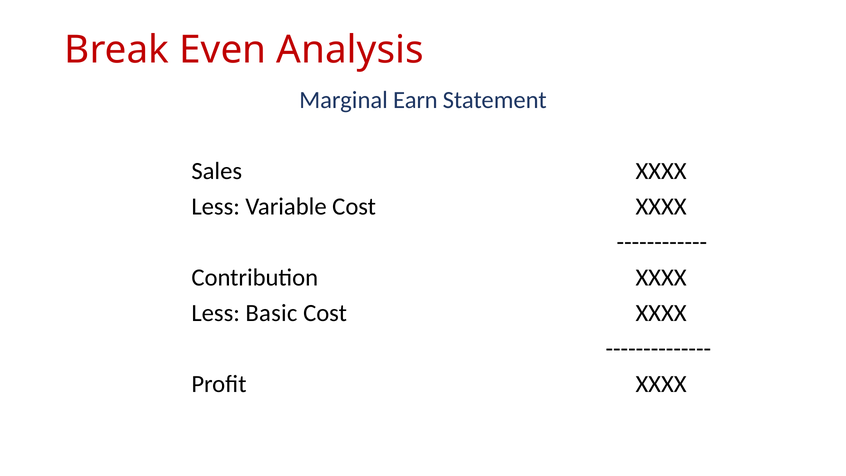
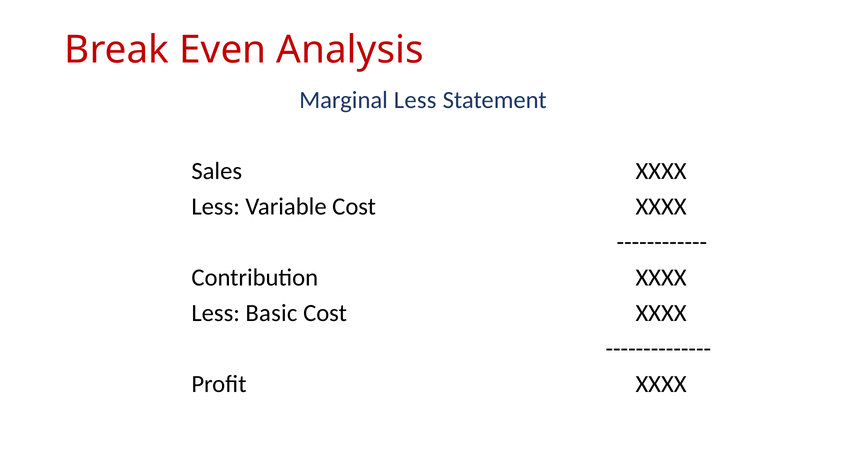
Marginal Earn: Earn -> Less
